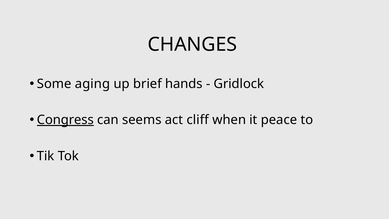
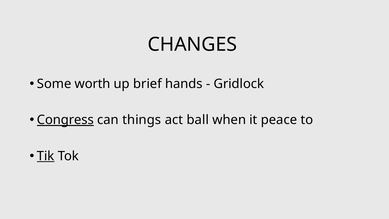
aging: aging -> worth
seems: seems -> things
cliff: cliff -> ball
Tik underline: none -> present
